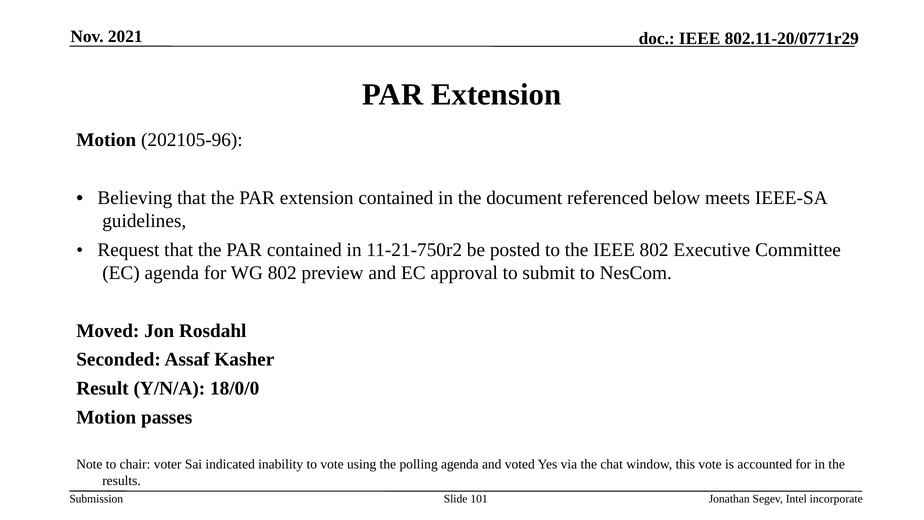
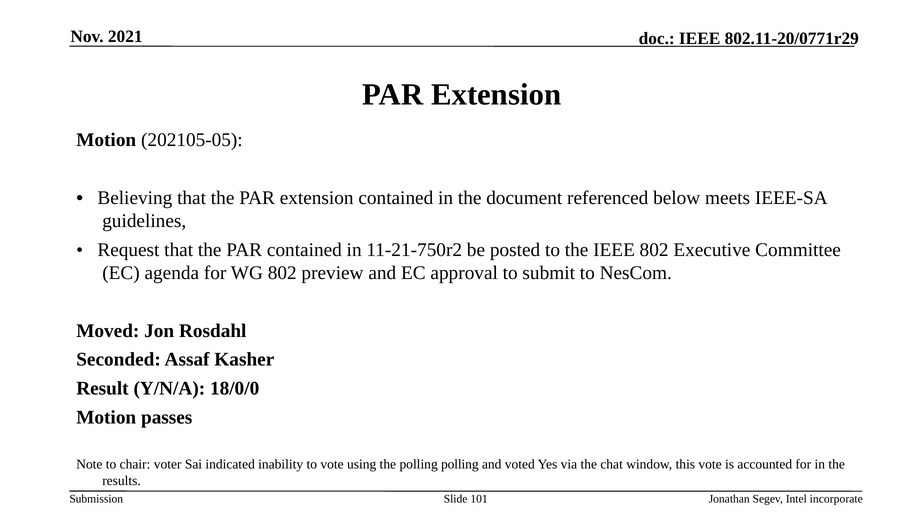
202105-96: 202105-96 -> 202105-05
polling agenda: agenda -> polling
